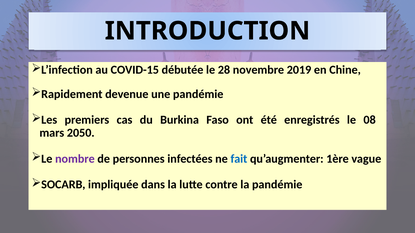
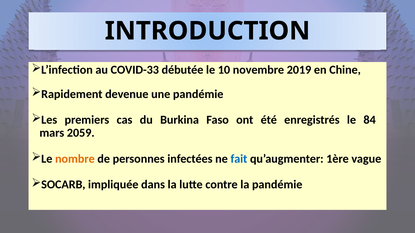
COVID-15: COVID-15 -> COVID-33
28: 28 -> 10
08: 08 -> 84
2050: 2050 -> 2059
nombre colour: purple -> orange
